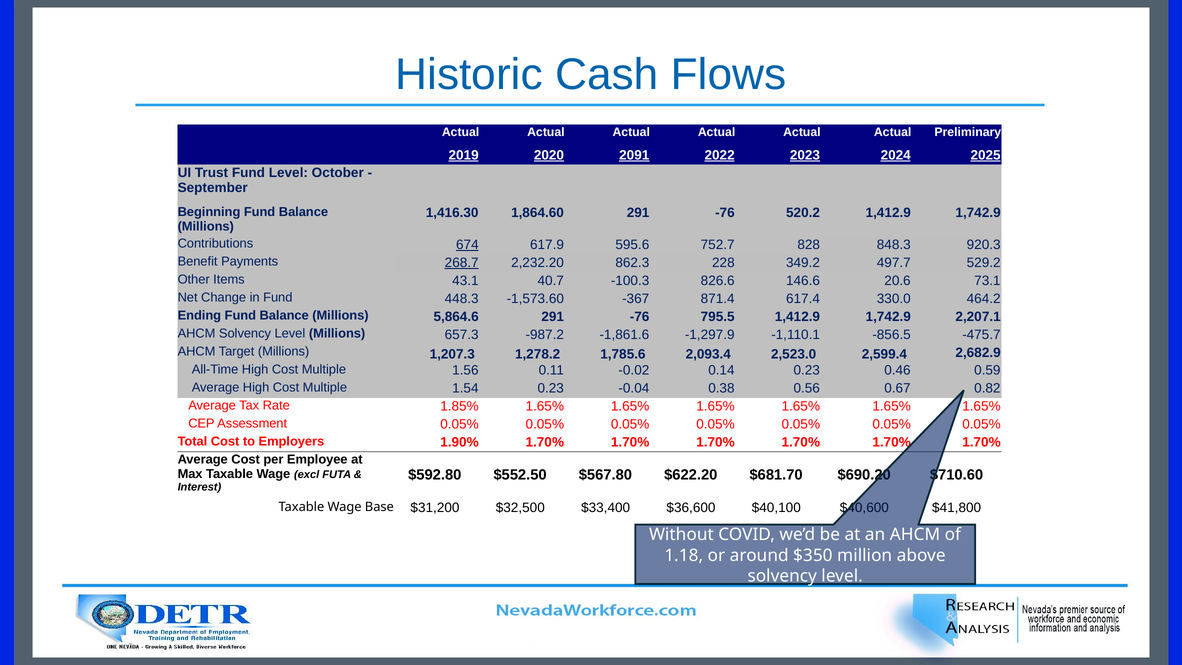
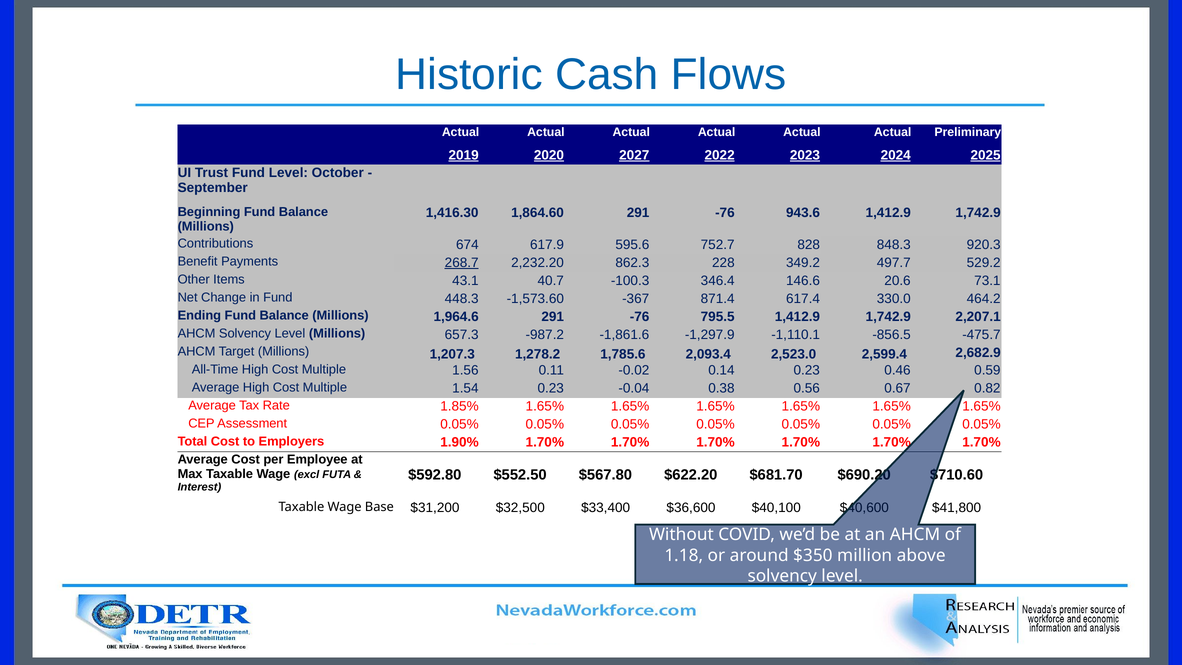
2091: 2091 -> 2027
520.2: 520.2 -> 943.6
674 underline: present -> none
826.6: 826.6 -> 346.4
5,864.6: 5,864.6 -> 1,964.6
